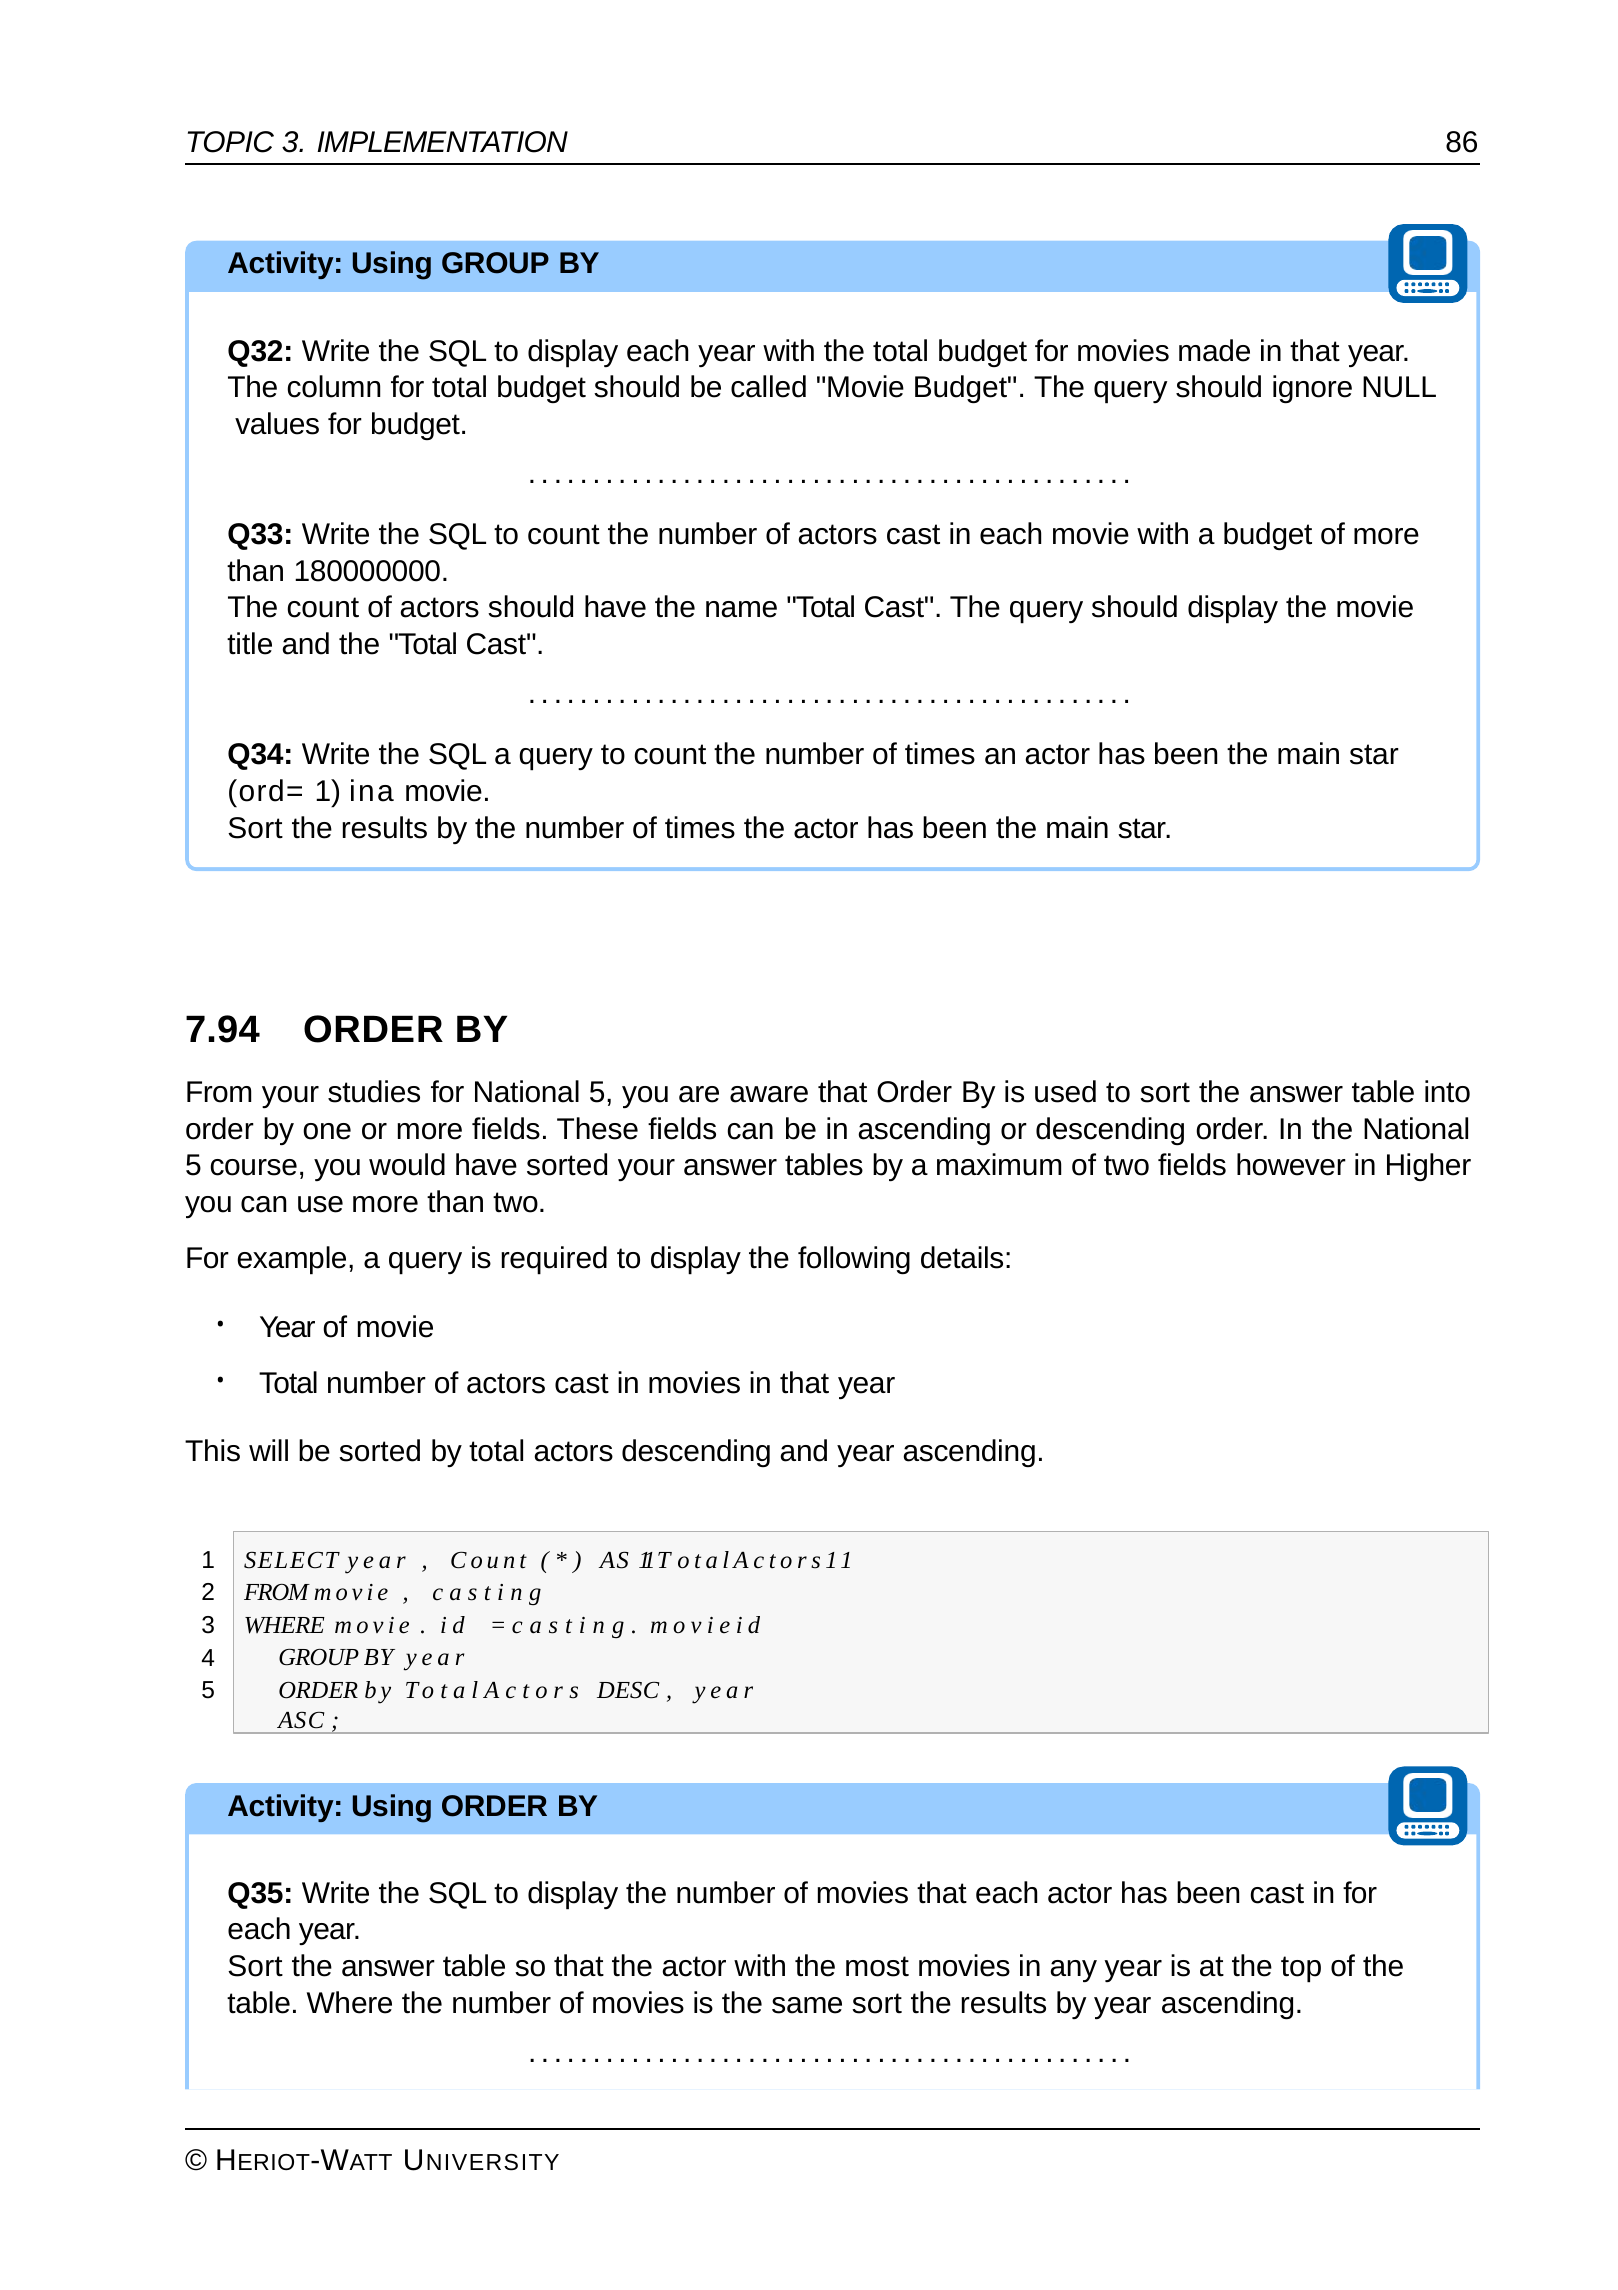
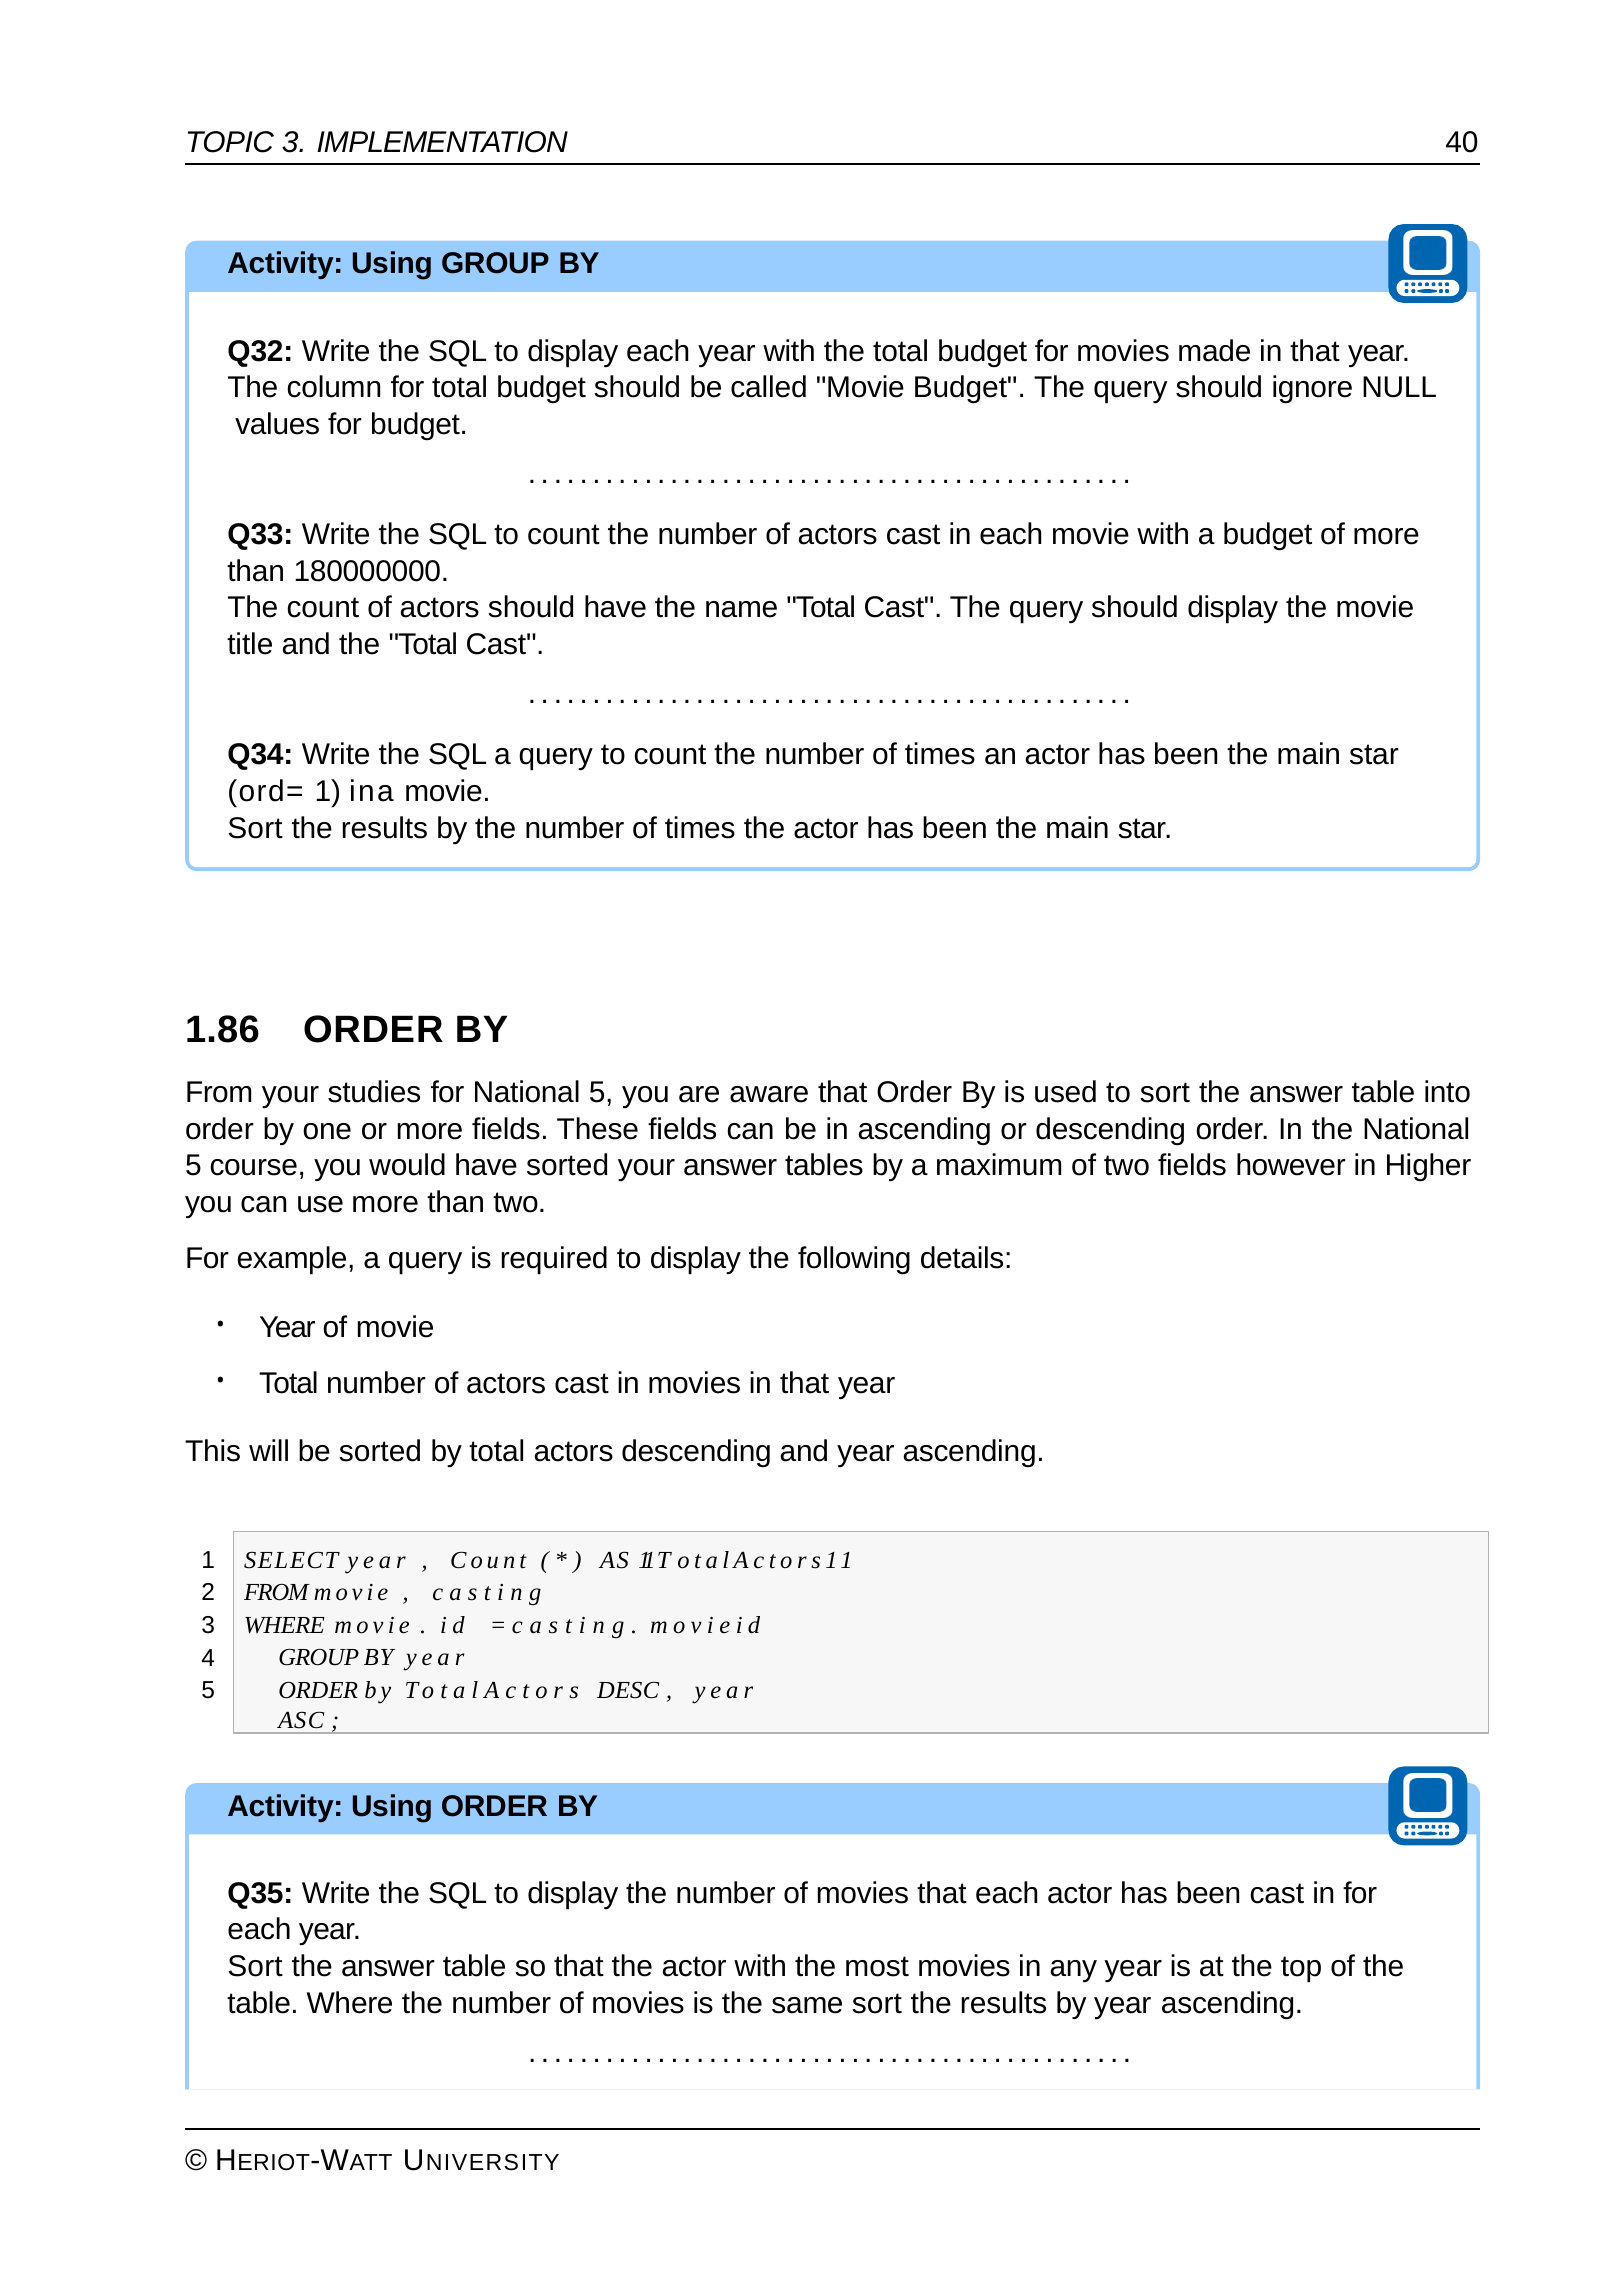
86: 86 -> 40
7.94: 7.94 -> 1.86
